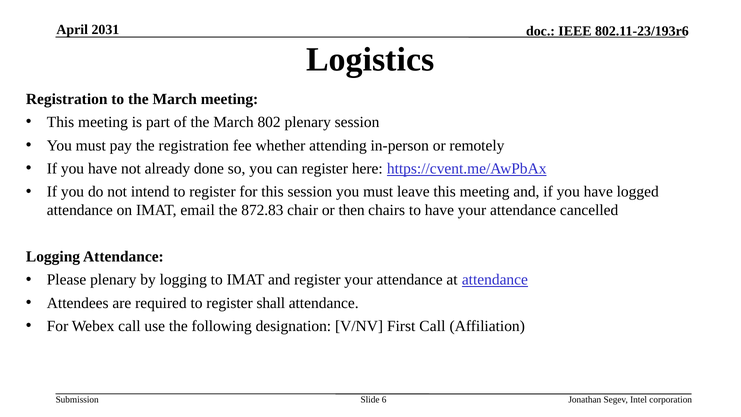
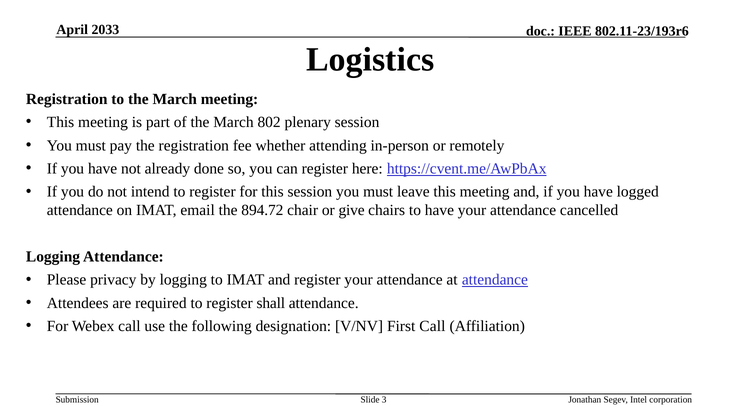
2031: 2031 -> 2033
872.83: 872.83 -> 894.72
then: then -> give
Please plenary: plenary -> privacy
6: 6 -> 3
